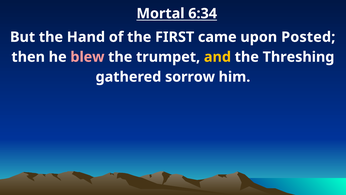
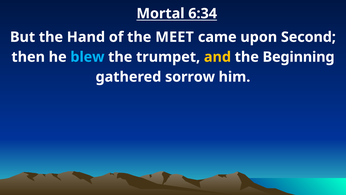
FIRST: FIRST -> MEET
Posted: Posted -> Second
blew colour: pink -> light blue
Threshing: Threshing -> Beginning
